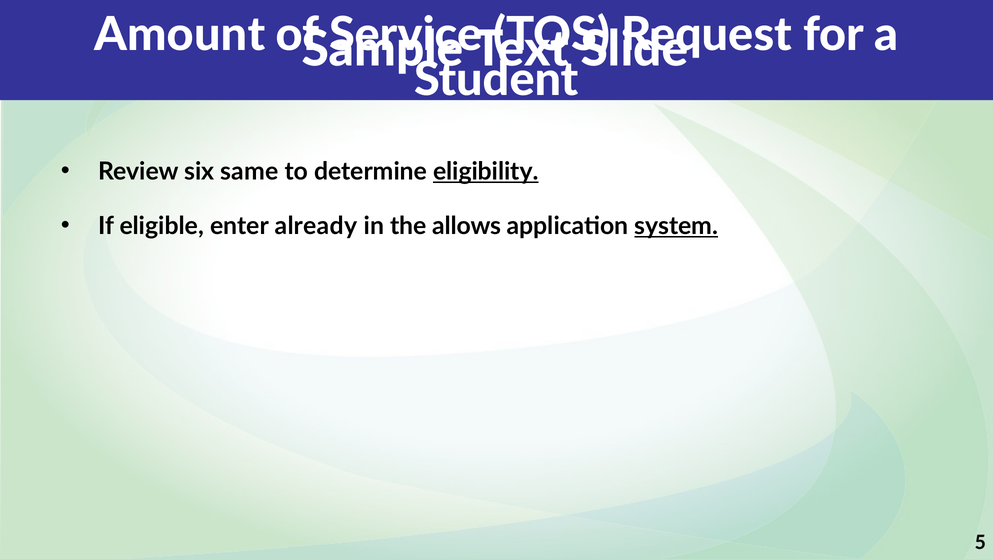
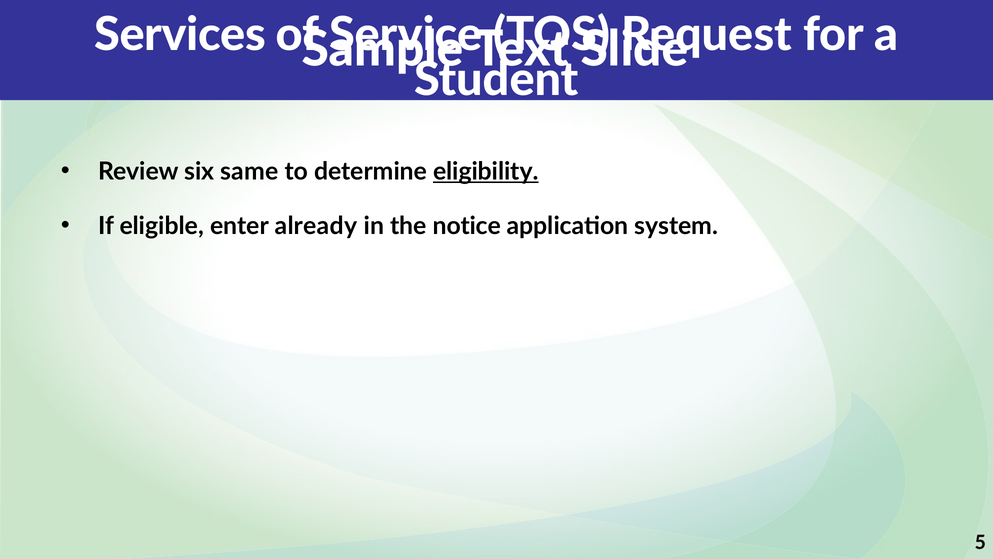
Amount: Amount -> Services
allows: allows -> notice
system underline: present -> none
